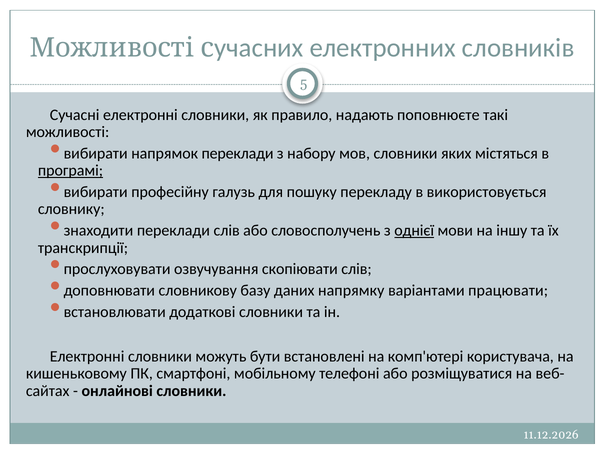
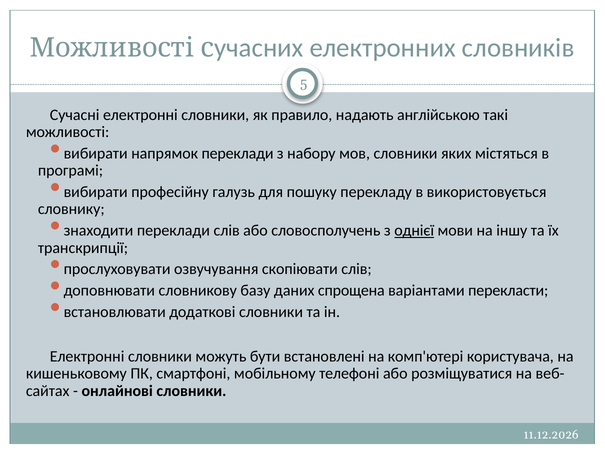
поповнюєте: поповнюєте -> англійською
програмі underline: present -> none
напрямку: напрямку -> спрощена
працювати: працювати -> перекласти
